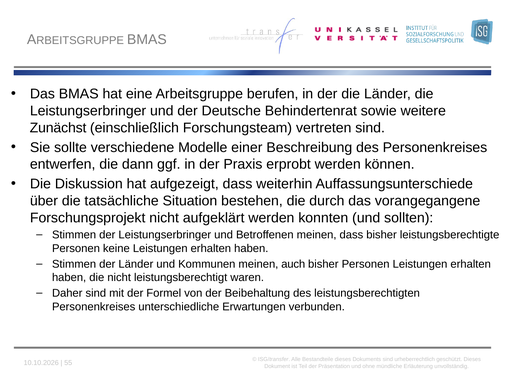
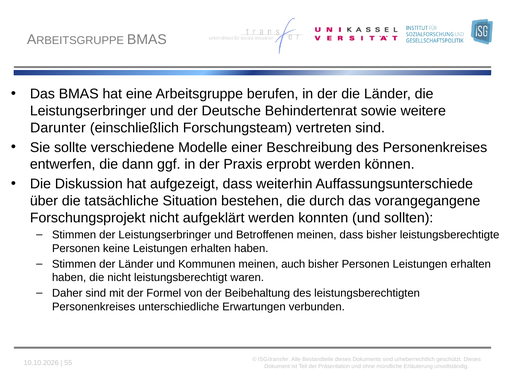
Zunächst: Zunächst -> Darunter
